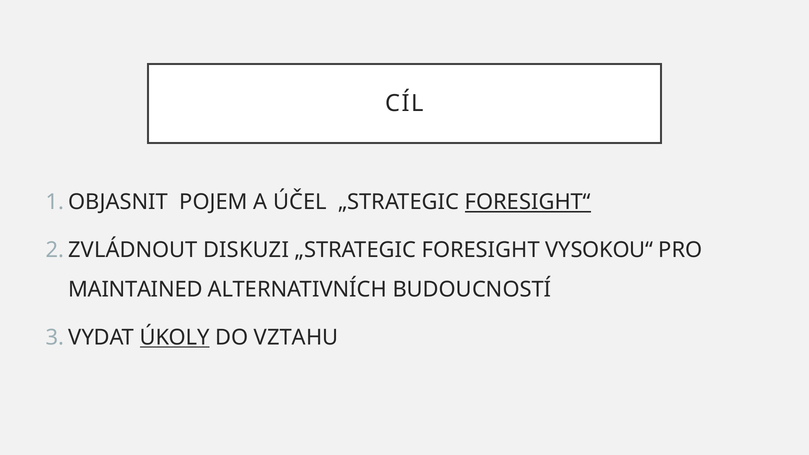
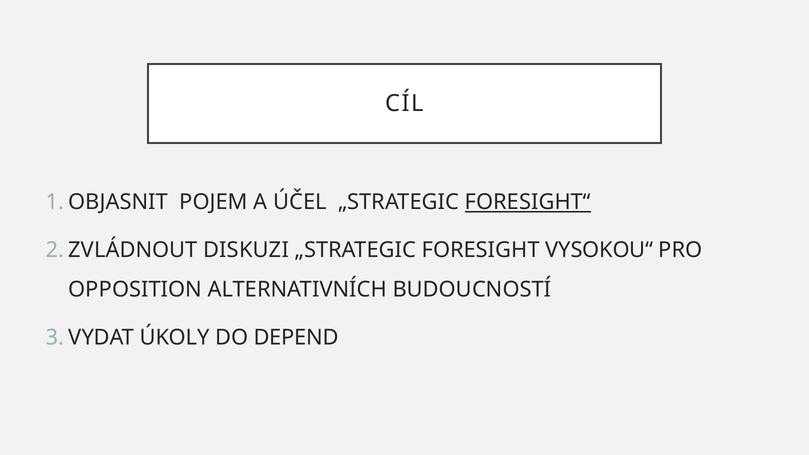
MAINTAINED: MAINTAINED -> OPPOSITION
ÚKOLY underline: present -> none
VZTAHU: VZTAHU -> DEPEND
